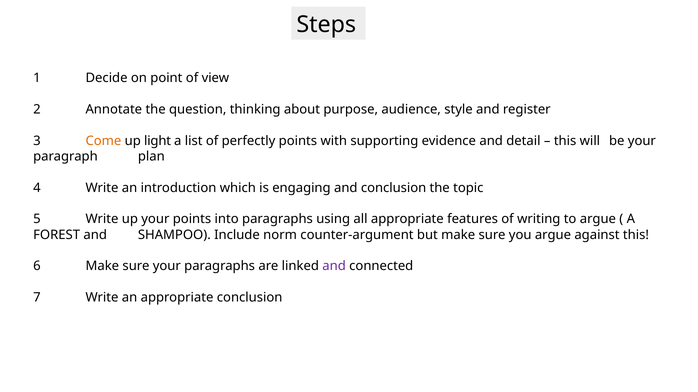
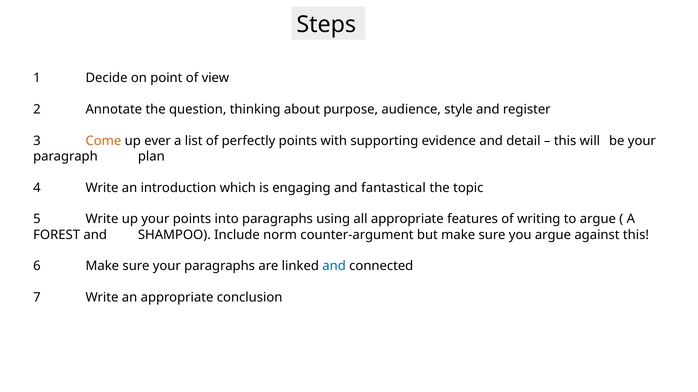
light: light -> ever
and conclusion: conclusion -> fantastical
and at (334, 267) colour: purple -> blue
